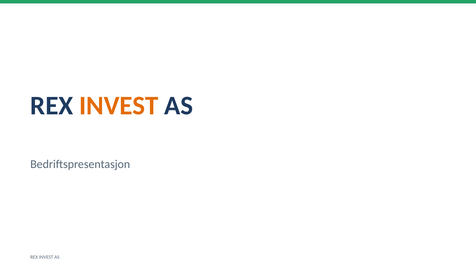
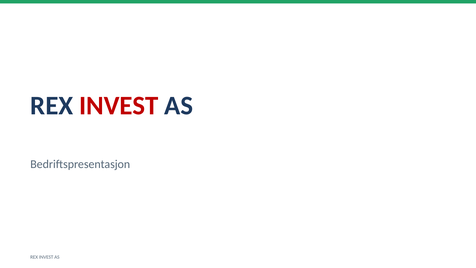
INVEST at (119, 106) colour: orange -> red
